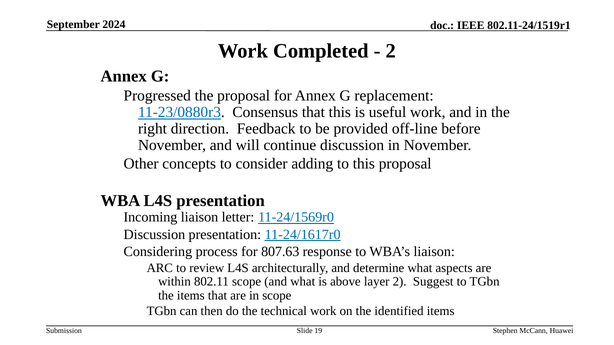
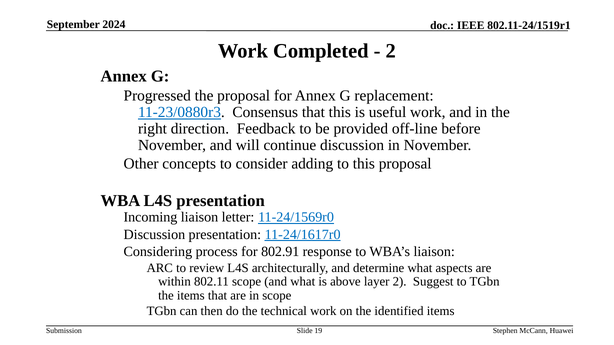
807.63: 807.63 -> 802.91
